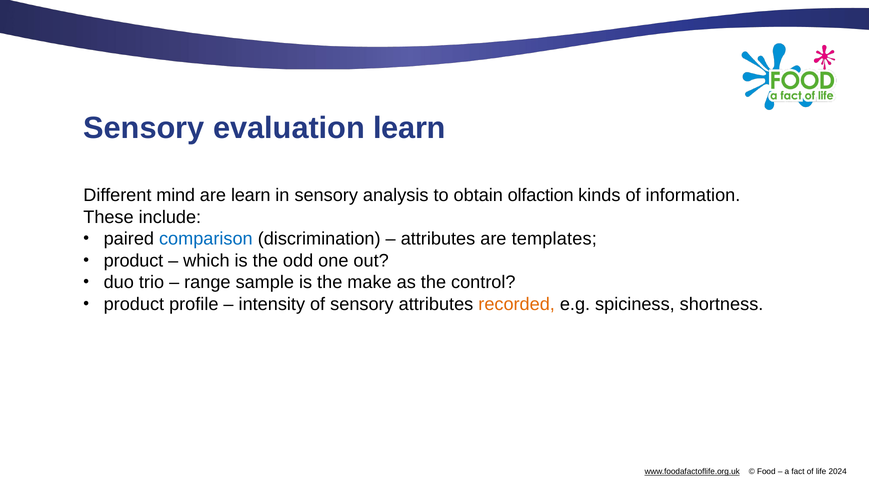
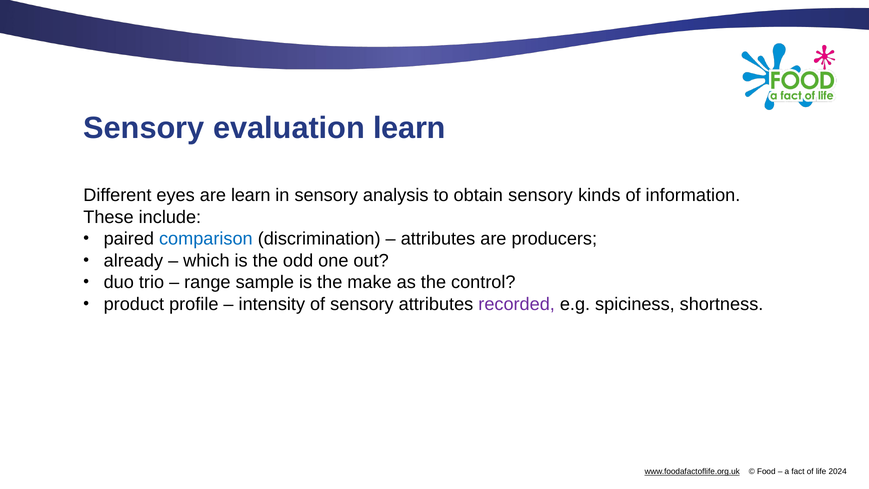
mind: mind -> eyes
obtain olfaction: olfaction -> sensory
templates: templates -> producers
product at (133, 261): product -> already
recorded colour: orange -> purple
